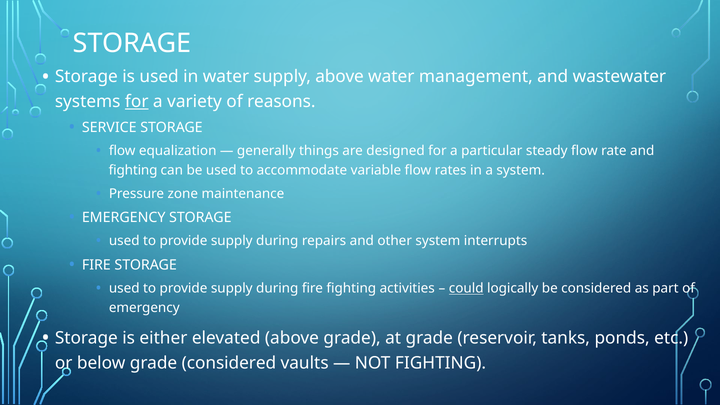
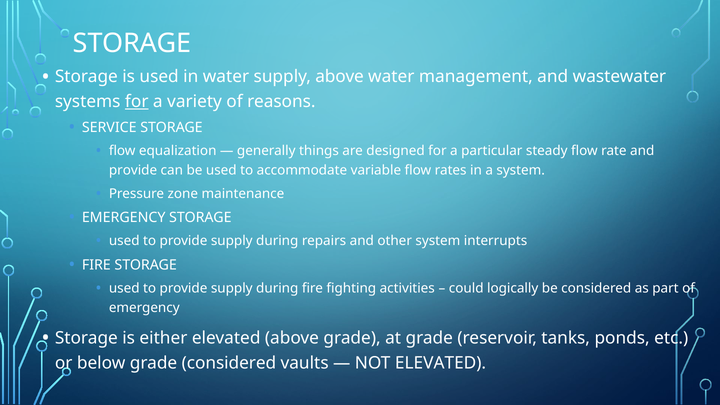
fighting at (133, 170): fighting -> provide
could underline: present -> none
NOT FIGHTING: FIGHTING -> ELEVATED
